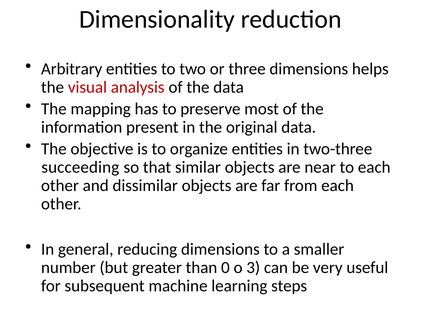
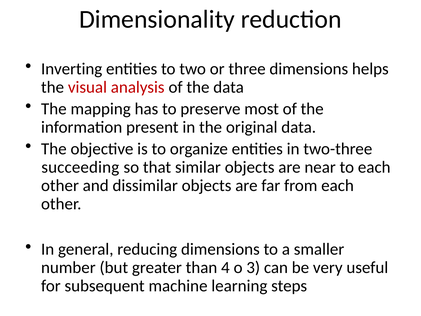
Arbitrary: Arbitrary -> Inverting
0: 0 -> 4
